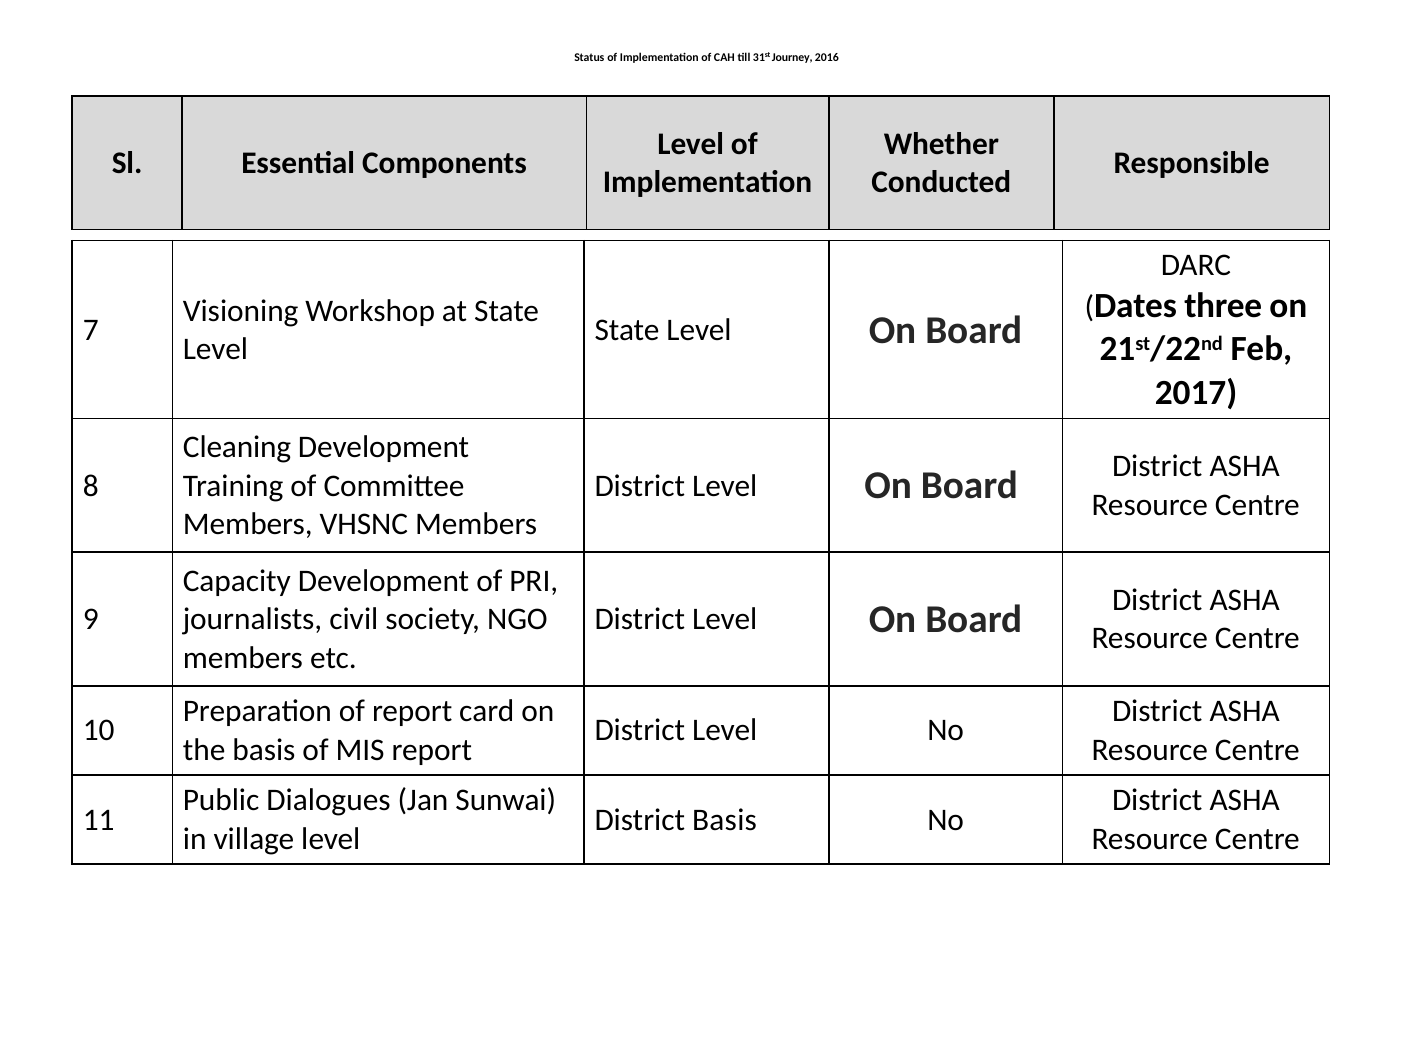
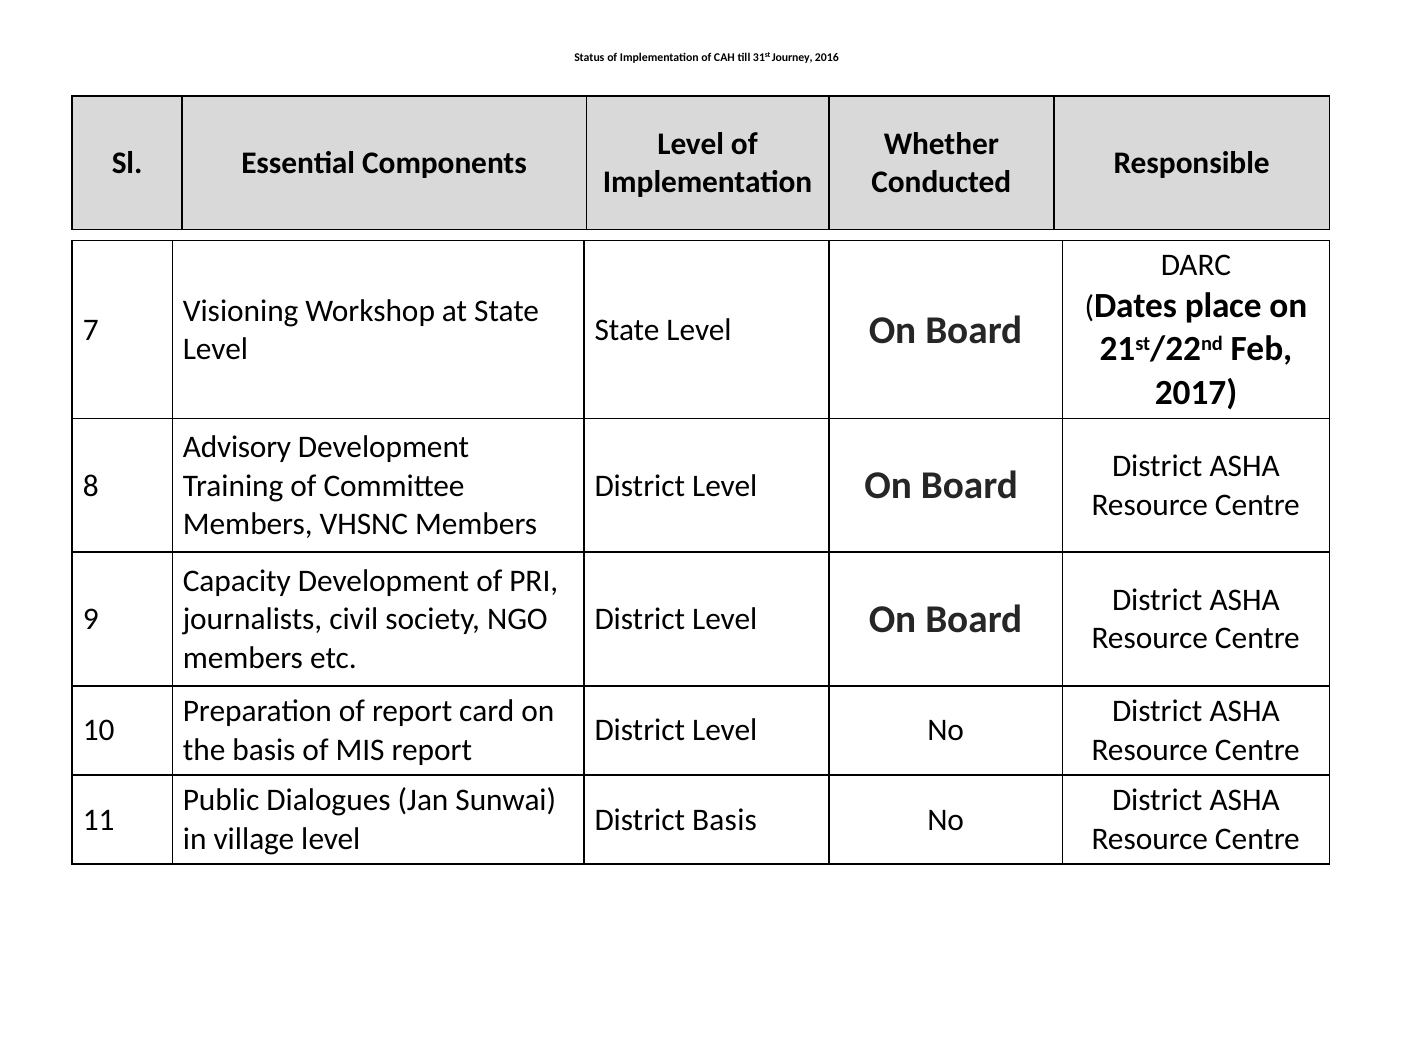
three: three -> place
Cleaning: Cleaning -> Advisory
